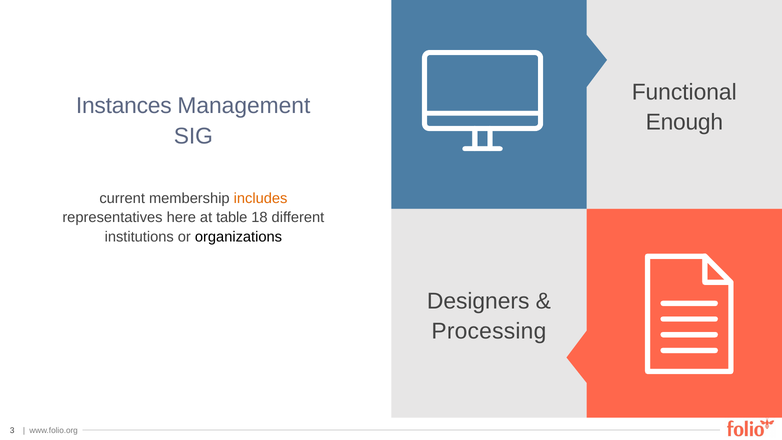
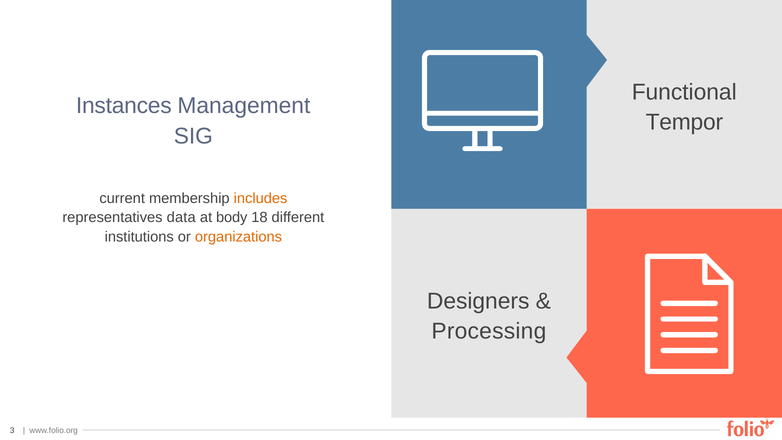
Enough: Enough -> Tempor
here: here -> data
table: table -> body
organizations colour: black -> orange
